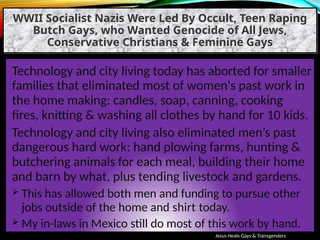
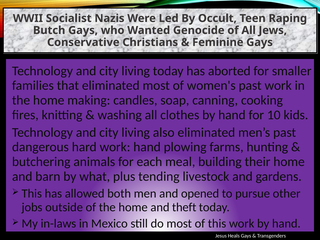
funding: funding -> opened
shirt: shirt -> theft
